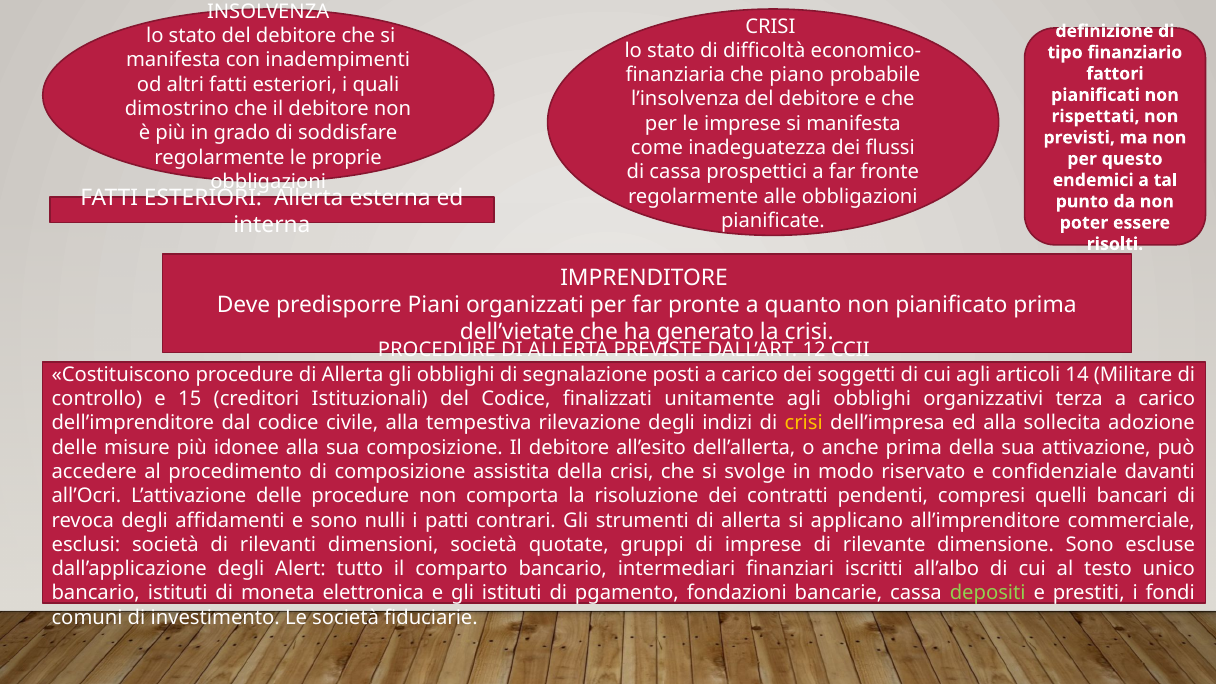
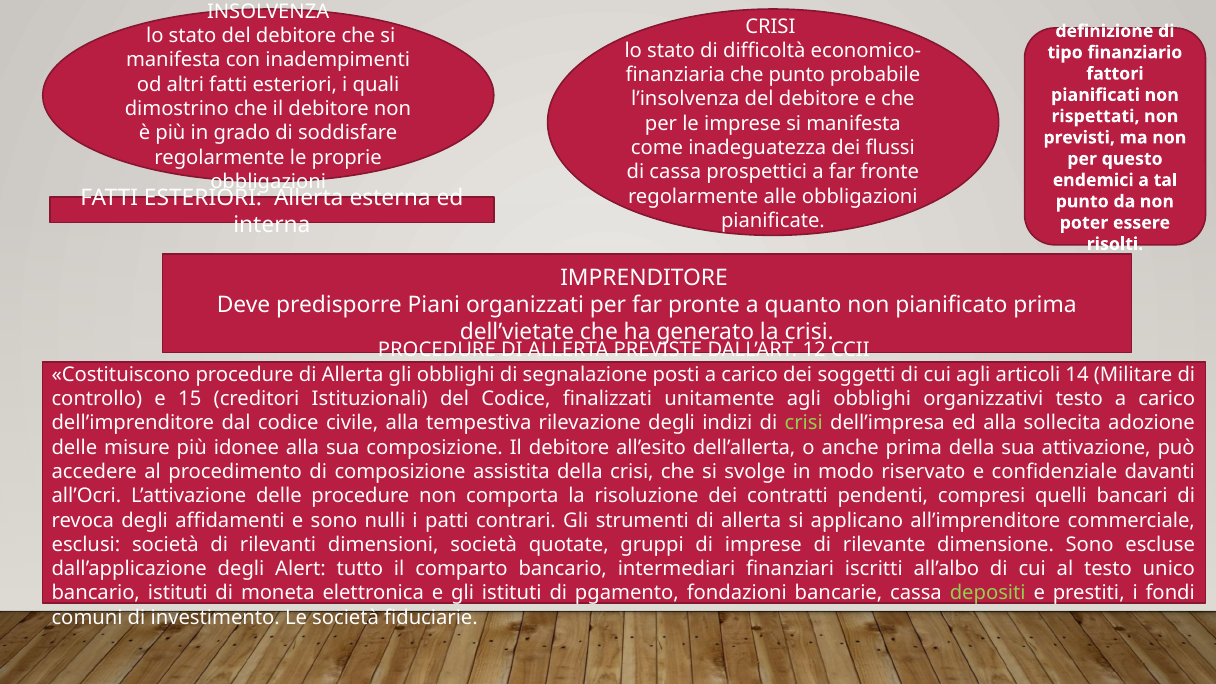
che piano: piano -> punto
organizzativi terza: terza -> testo
crisi at (804, 423) colour: yellow -> light green
